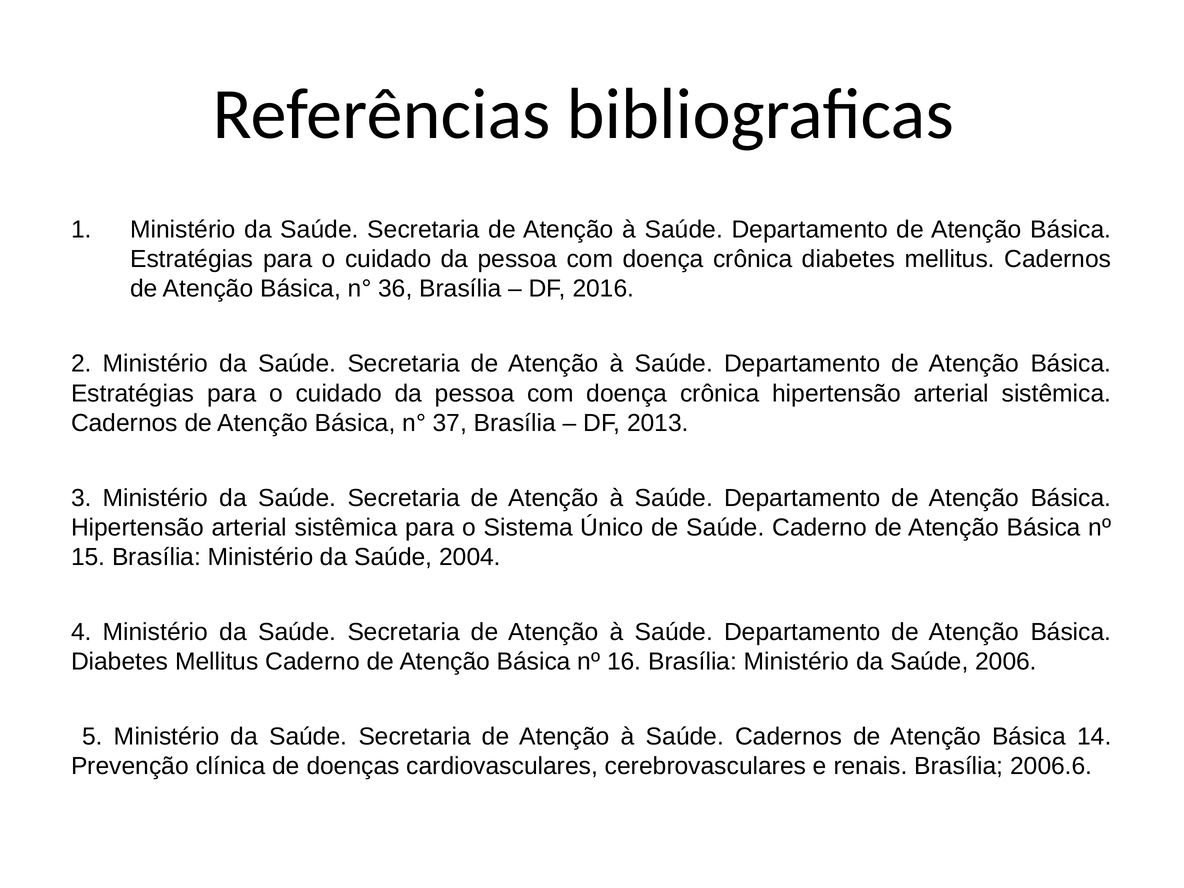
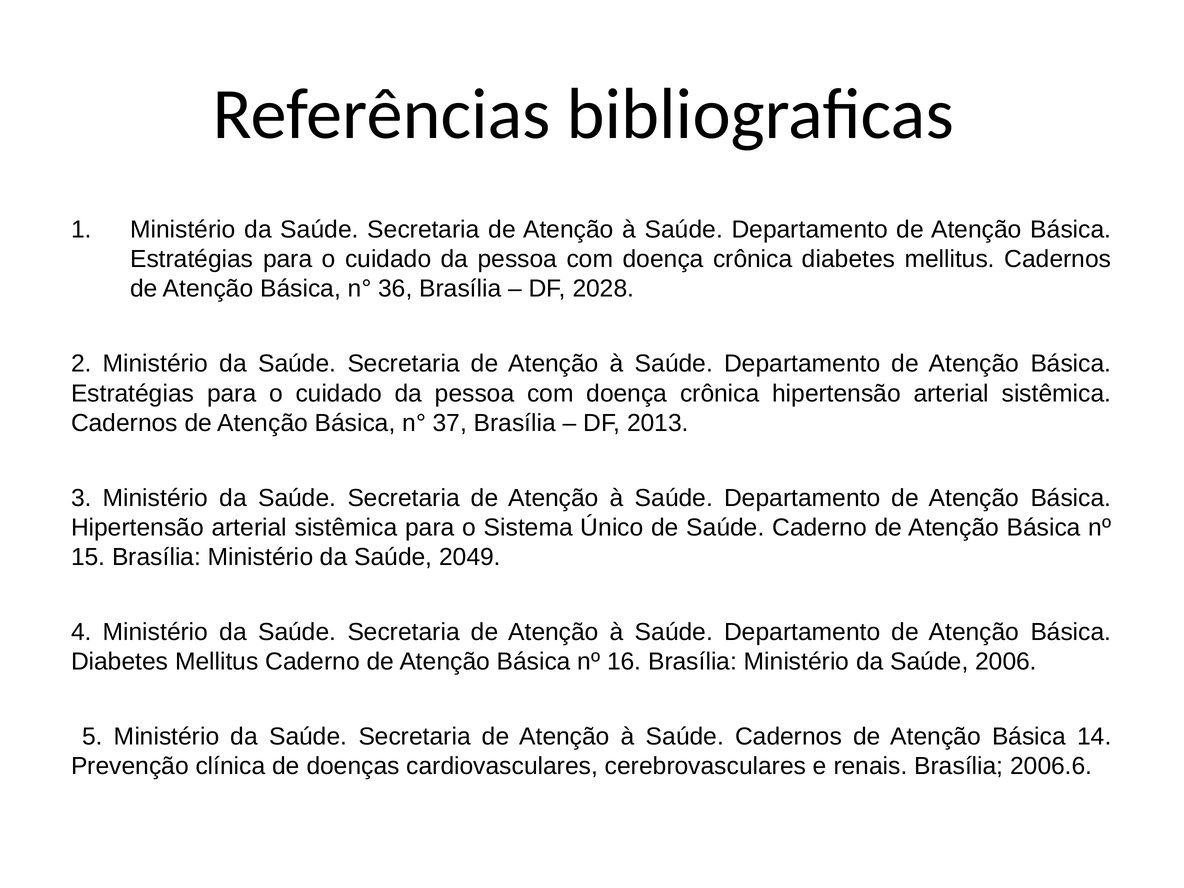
2016: 2016 -> 2028
2004: 2004 -> 2049
